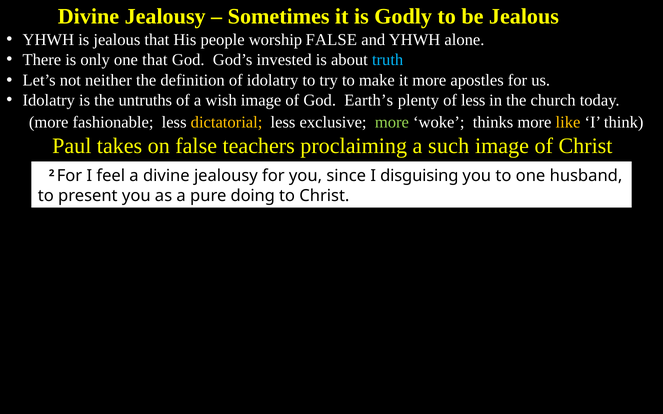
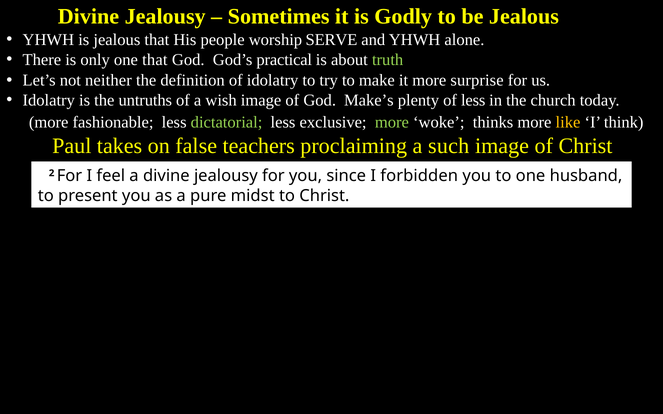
worship FALSE: FALSE -> SERVE
invested: invested -> practical
truth colour: light blue -> light green
apostles: apostles -> surprise
Earth’s: Earth’s -> Make’s
dictatorial colour: yellow -> light green
disguising: disguising -> forbidden
doing: doing -> midst
